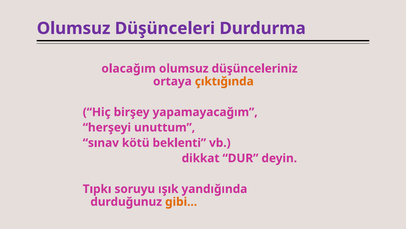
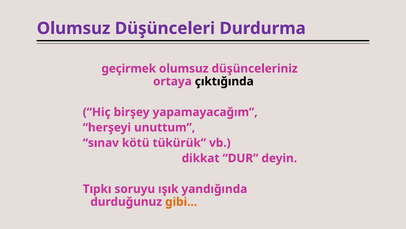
olacağım: olacağım -> geçirmek
çıktığında colour: orange -> black
beklenti: beklenti -> tükürük
